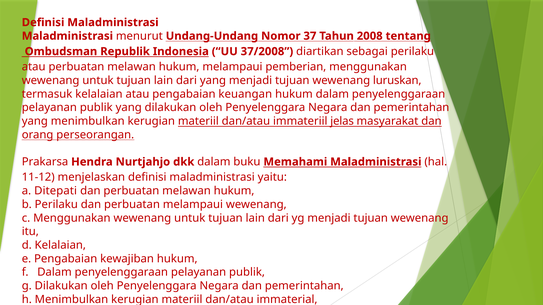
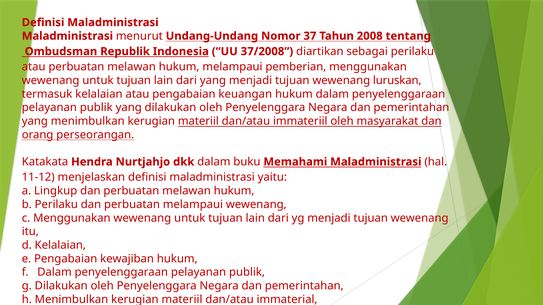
immateriil jelas: jelas -> oleh
Prakarsa: Prakarsa -> Katakata
Ditepati: Ditepati -> Lingkup
